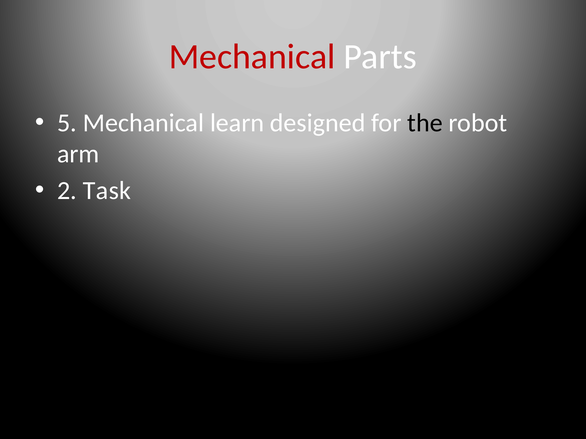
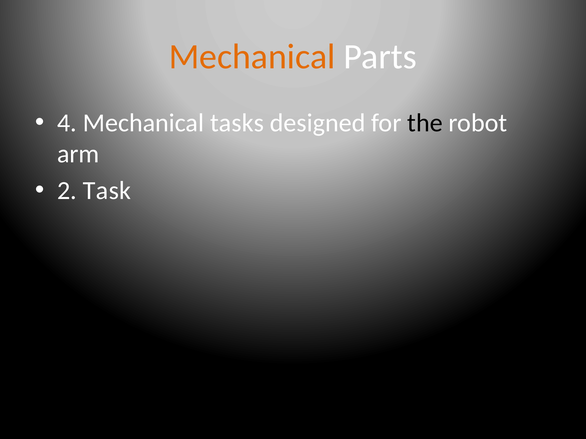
Mechanical at (252, 57) colour: red -> orange
5: 5 -> 4
learn: learn -> tasks
